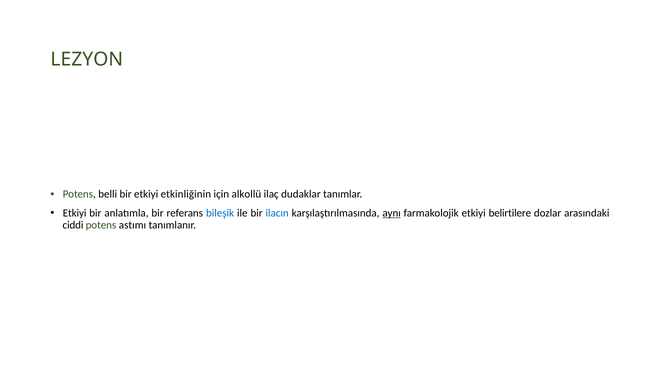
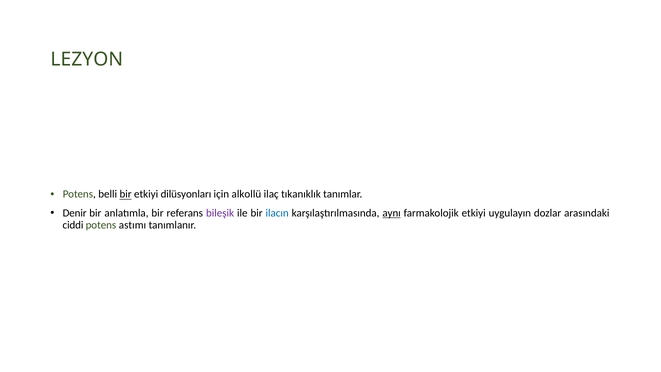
bir at (126, 194) underline: none -> present
etkinliğinin: etkinliğinin -> dilüsyonları
dudaklar: dudaklar -> tıkanıklık
Etkiyi at (75, 213): Etkiyi -> Denir
bileşik colour: blue -> purple
belirtilere: belirtilere -> uygulayın
